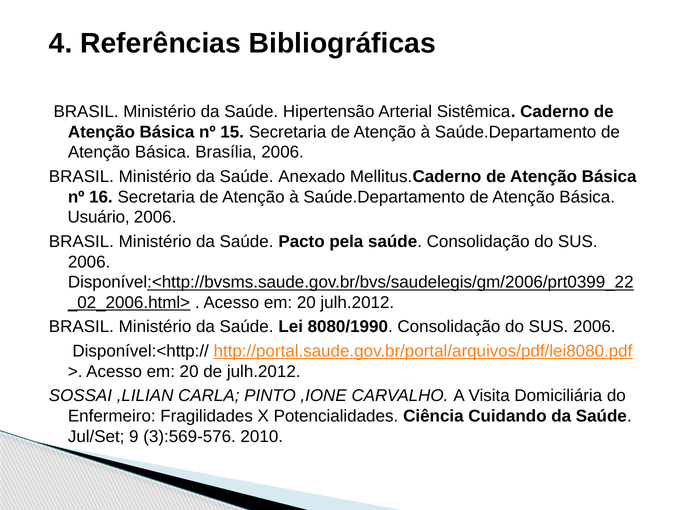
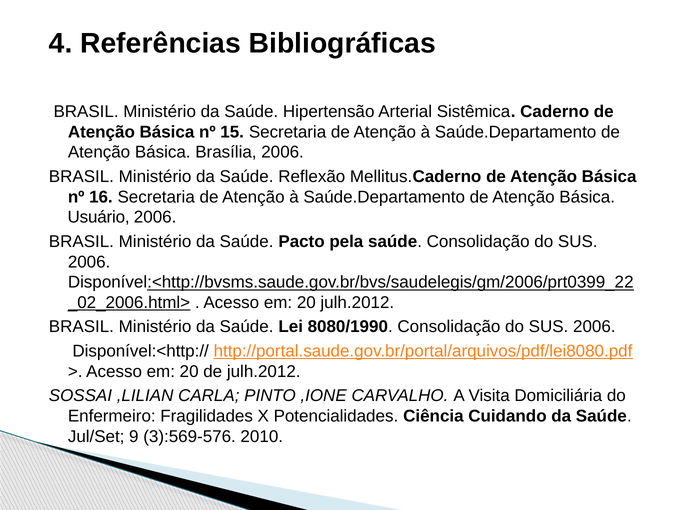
Anexado: Anexado -> Reflexão
